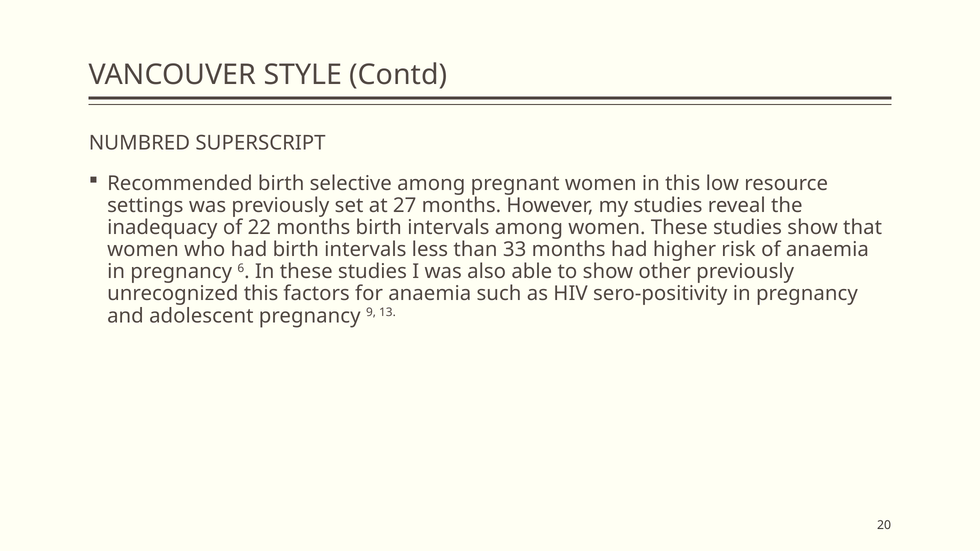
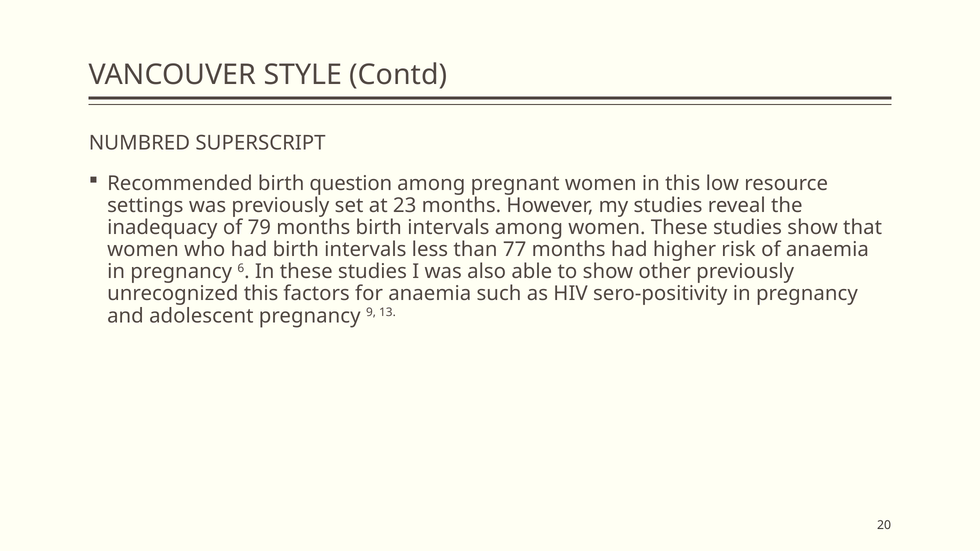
selective: selective -> question
27: 27 -> 23
22: 22 -> 79
33: 33 -> 77
